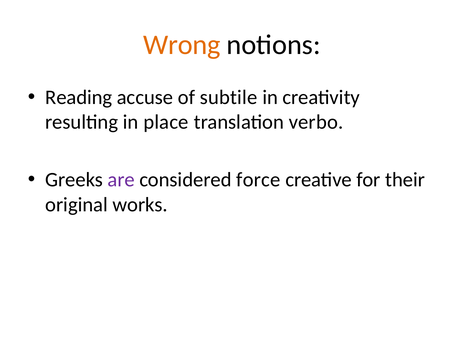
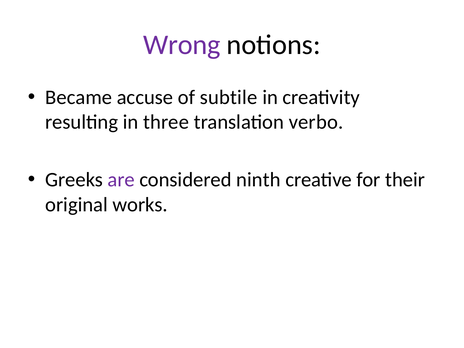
Wrong colour: orange -> purple
Reading: Reading -> Became
place: place -> three
force: force -> ninth
